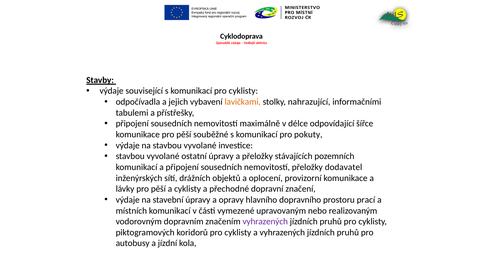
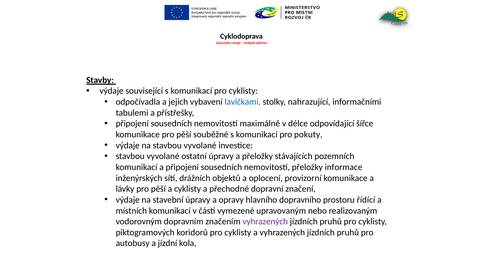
lavičkami colour: orange -> blue
dodavatel: dodavatel -> informace
prací: prací -> řídící
